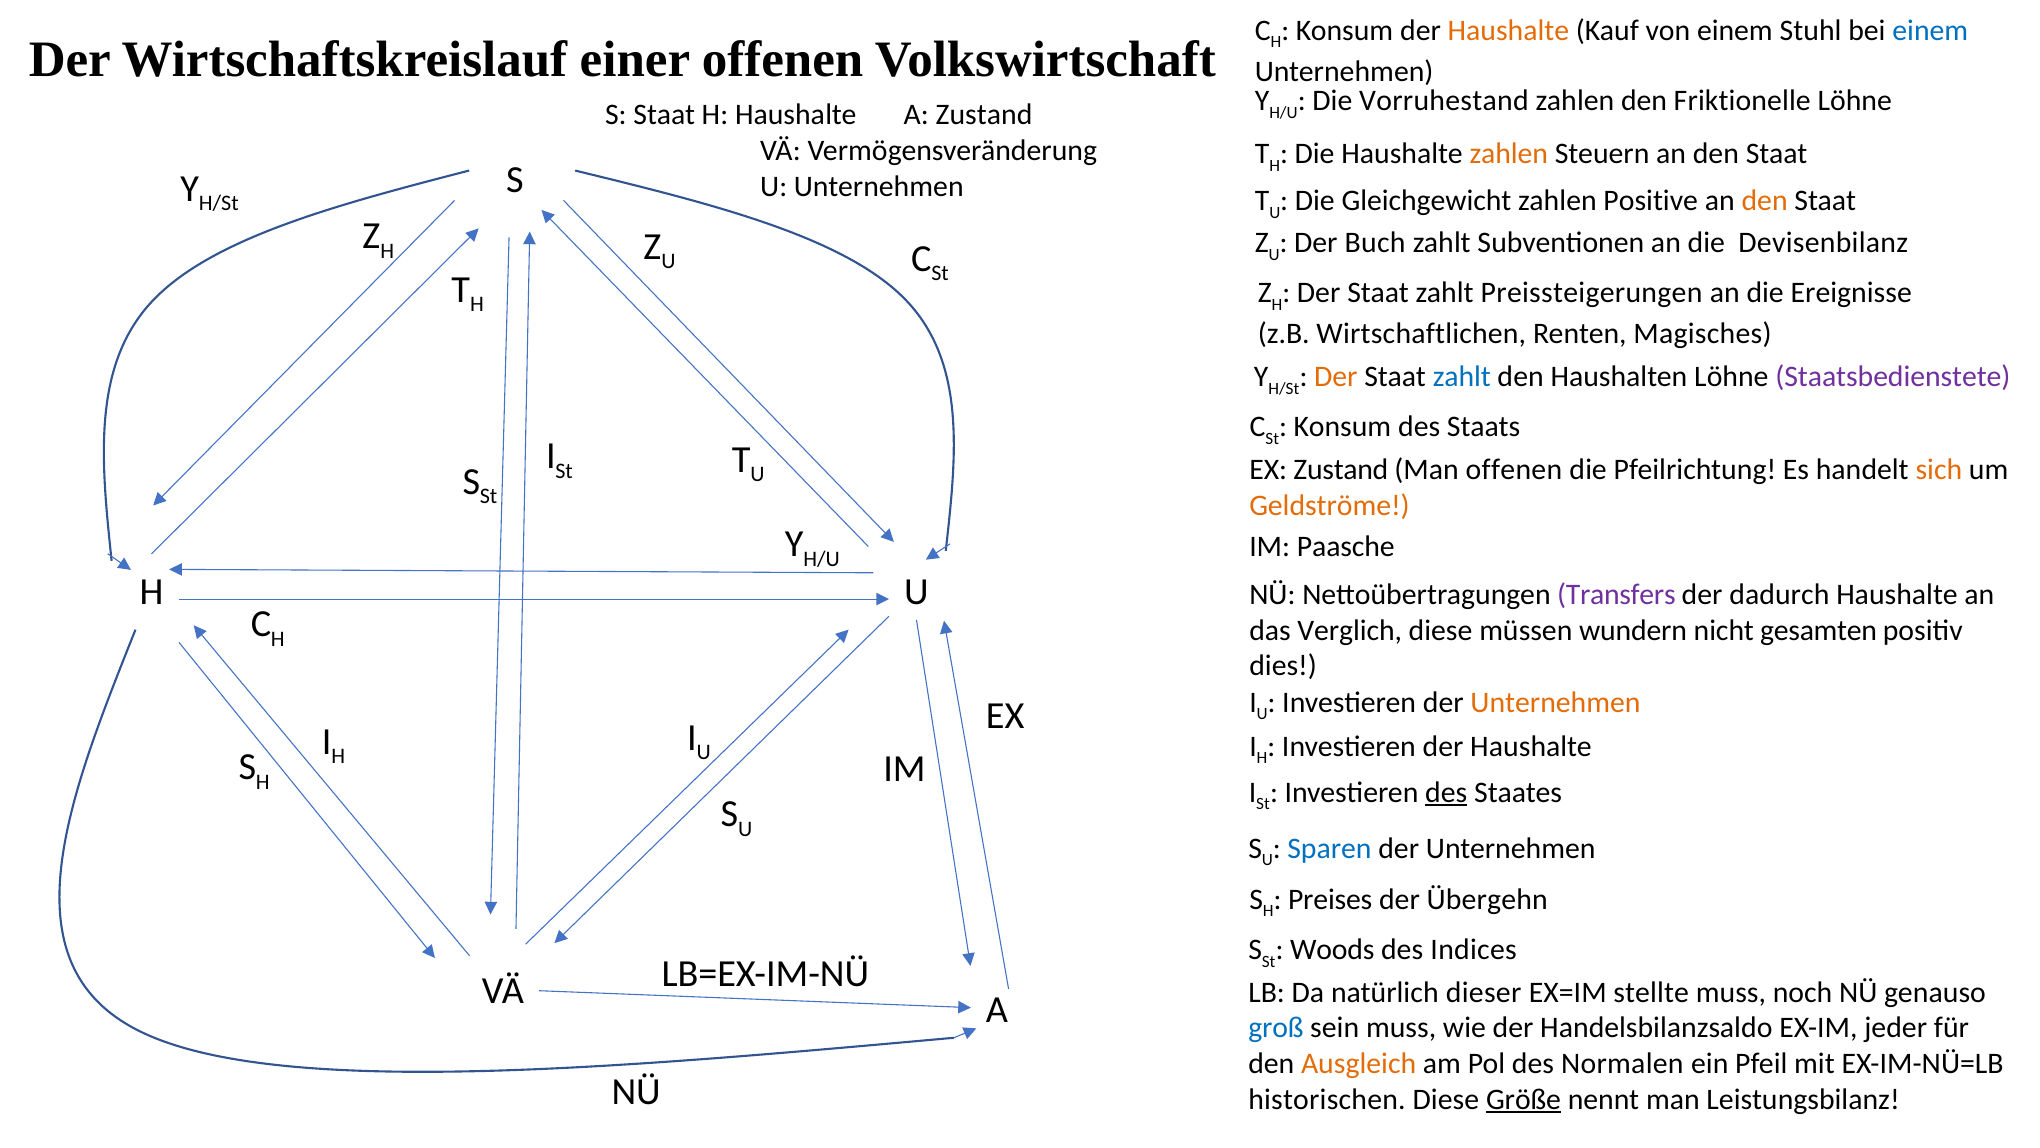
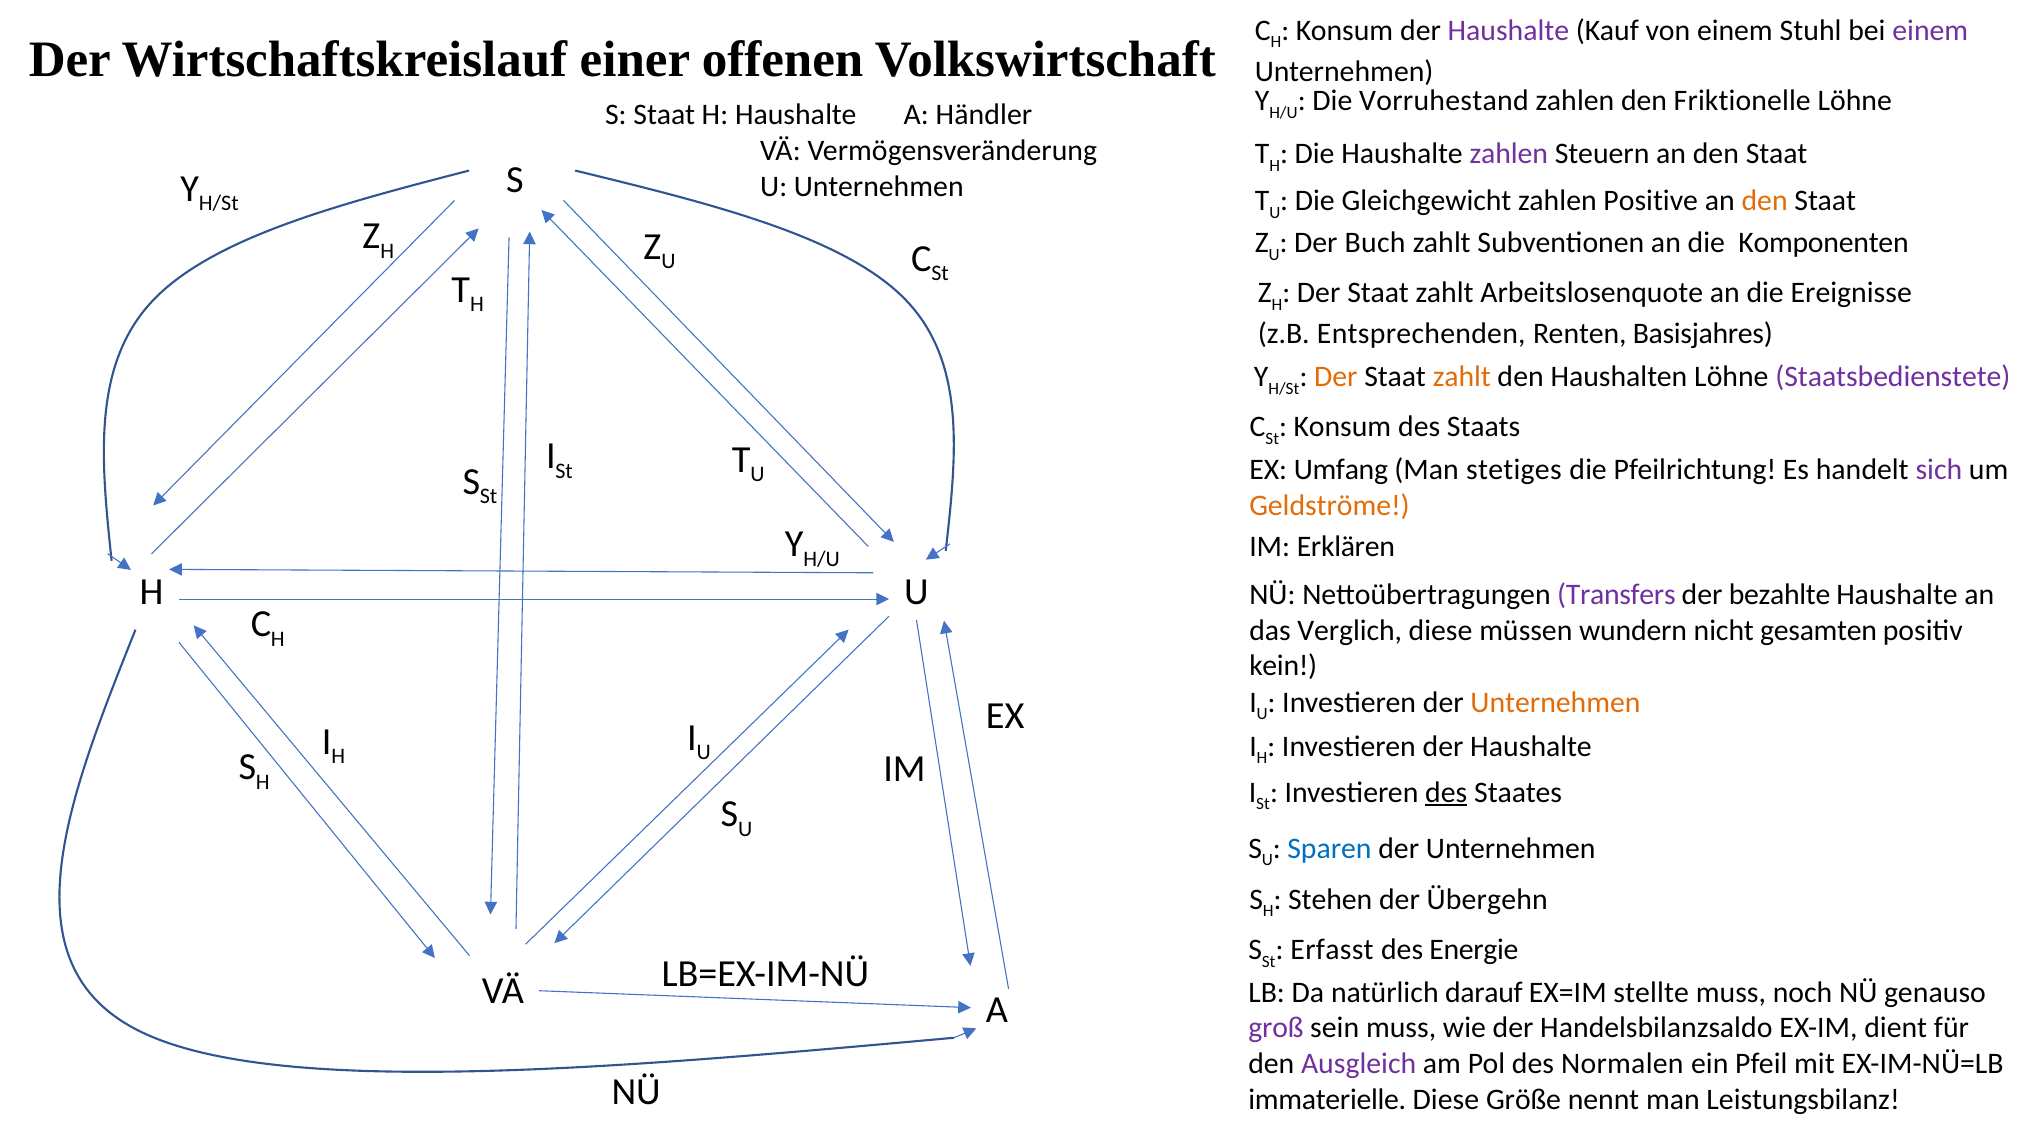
Haushalte at (1508, 31) colour: orange -> purple
einem at (1930, 31) colour: blue -> purple
A Zustand: Zustand -> Händler
zahlen at (1509, 154) colour: orange -> purple
Devisenbilanz: Devisenbilanz -> Komponenten
Preissteigerungen: Preissteigerungen -> Arbeitslosenquote
Wirtschaftlichen: Wirtschaftlichen -> Entsprechenden
Magisches: Magisches -> Basisjahres
zahlt at (1462, 377) colour: blue -> orange
EX Zustand: Zustand -> Umfang
Man offenen: offenen -> stetiges
sich colour: orange -> purple
Paasche: Paasche -> Erklären
dadurch: dadurch -> bezahlte
dies: dies -> kein
Preises: Preises -> Stehen
Woods: Woods -> Erfasst
Indices: Indices -> Energie
dieser: dieser -> darauf
groß colour: blue -> purple
jeder: jeder -> dient
Ausgleich colour: orange -> purple
historischen: historischen -> immaterielle
Größe underline: present -> none
